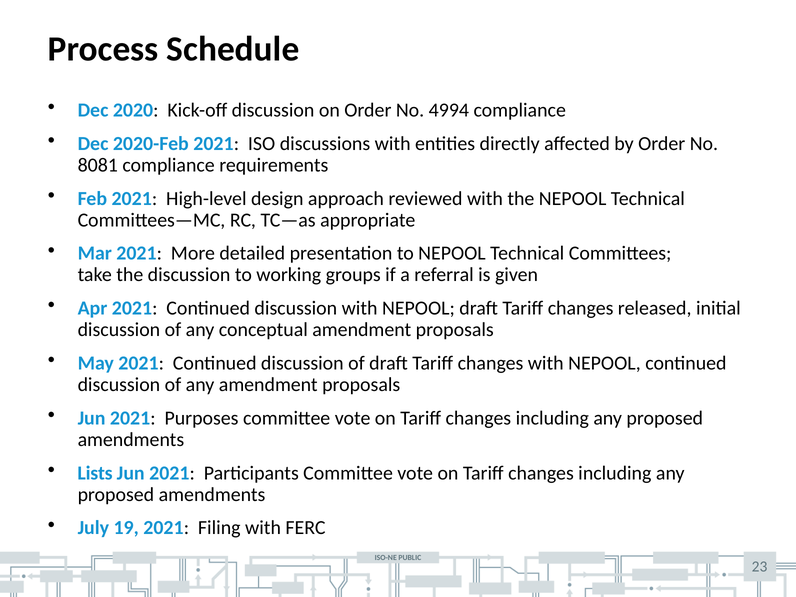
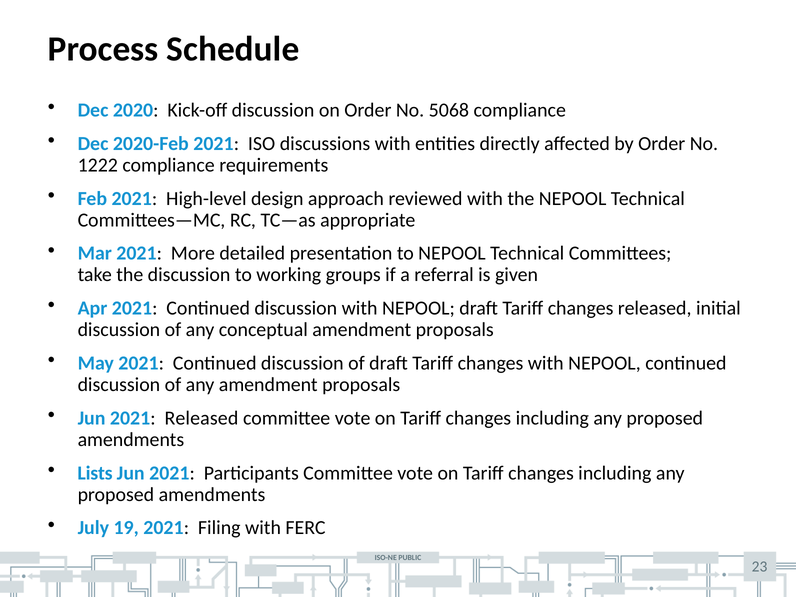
4994: 4994 -> 5068
8081: 8081 -> 1222
2021 Purposes: Purposes -> Released
